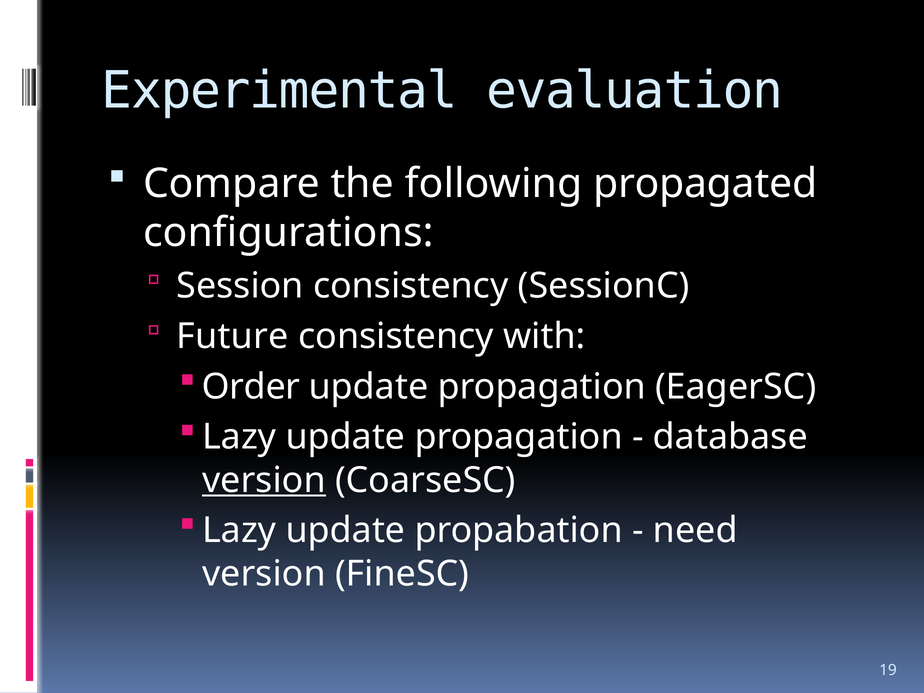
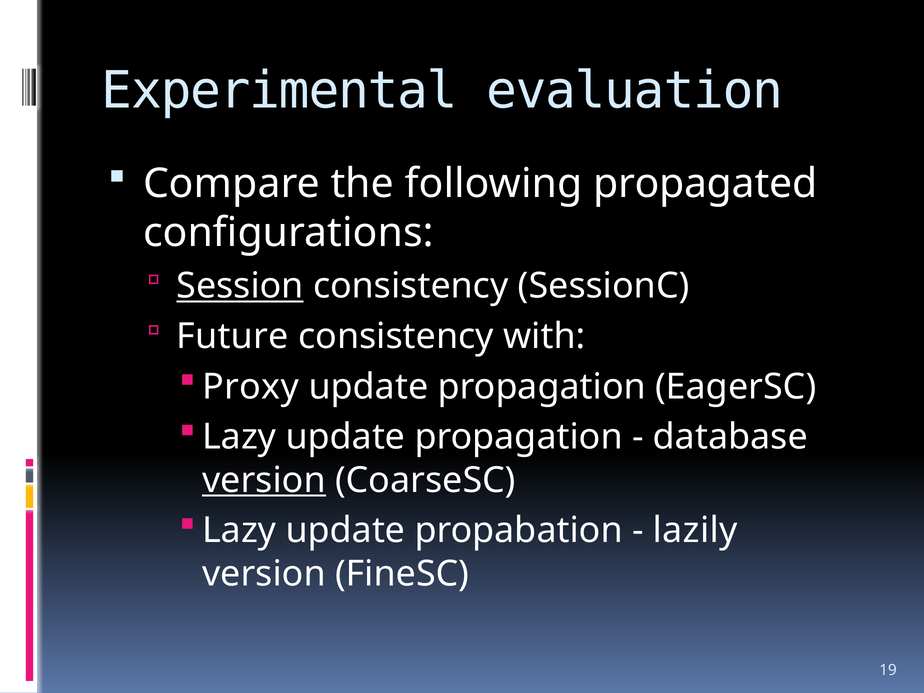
Session underline: none -> present
Order: Order -> Proxy
need: need -> lazily
